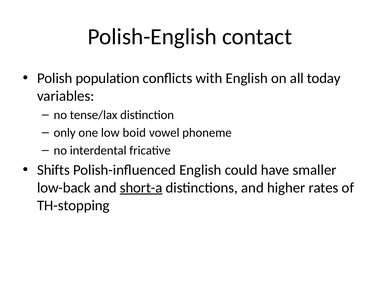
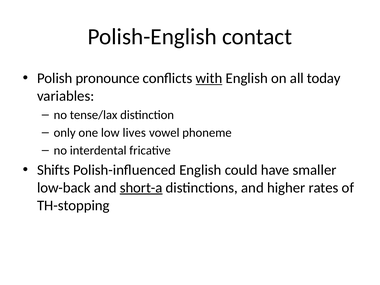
population: population -> pronounce
with underline: none -> present
boid: boid -> lives
